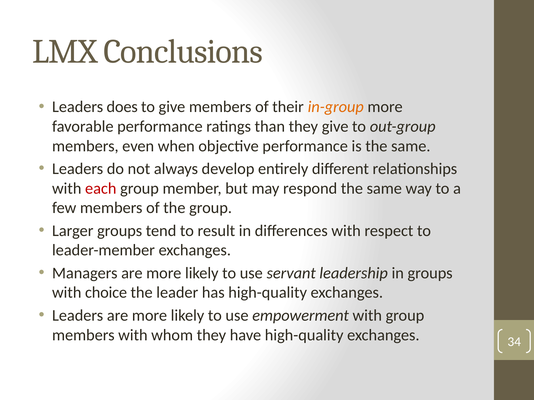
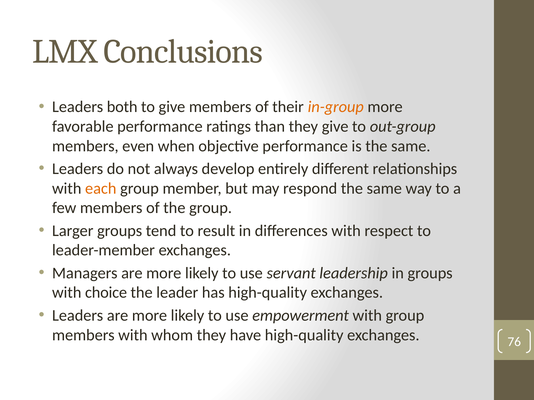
does: does -> both
each colour: red -> orange
34: 34 -> 76
